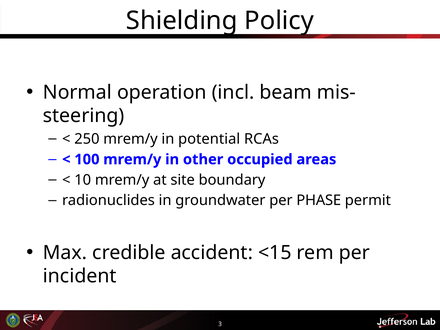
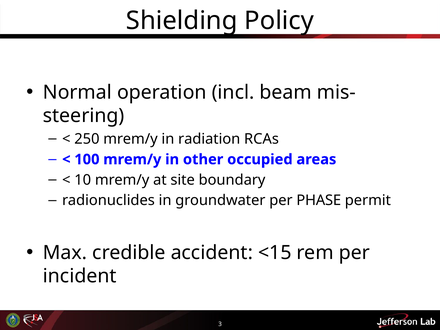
potential: potential -> radiation
